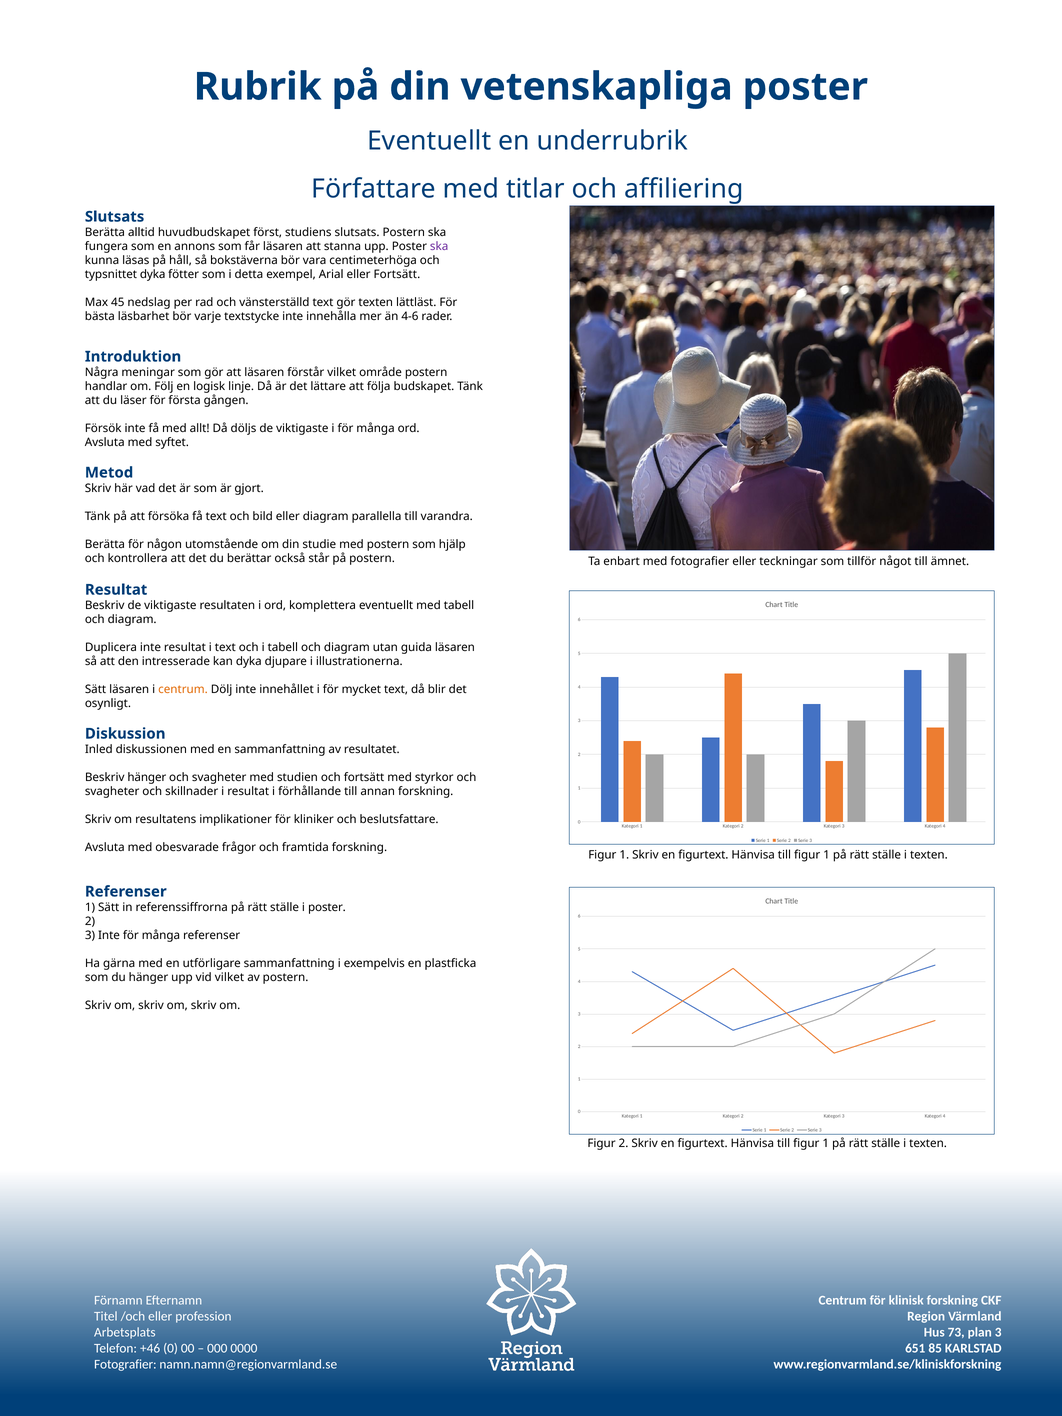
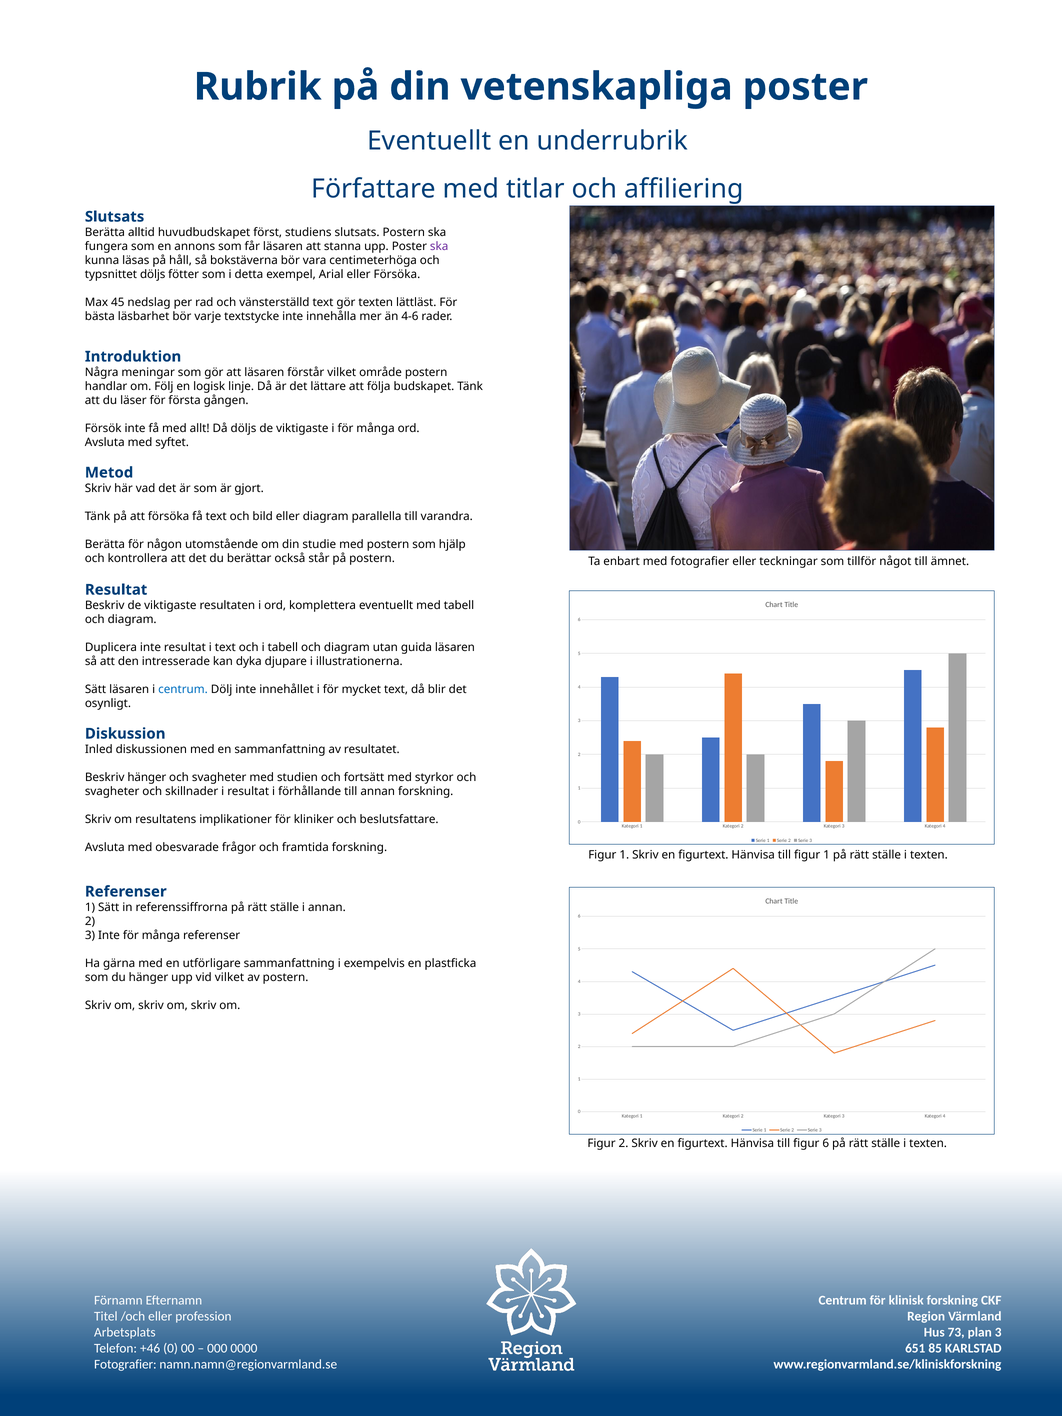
typsnittet dyka: dyka -> döljs
eller Fortsätt: Fortsätt -> Försöka
centrum at (183, 690) colour: orange -> blue
i poster: poster -> annan
1 at (826, 1143): 1 -> 6
